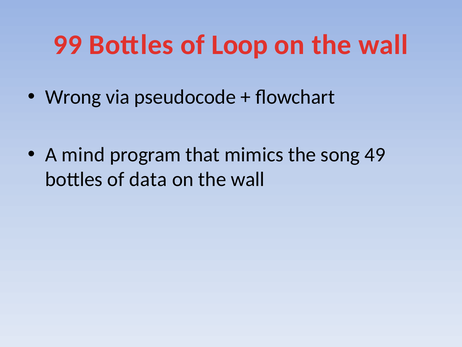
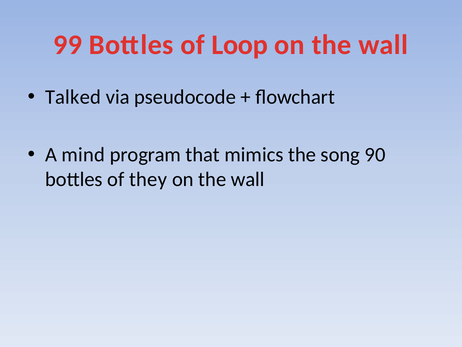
Wrong: Wrong -> Talked
49: 49 -> 90
data: data -> they
